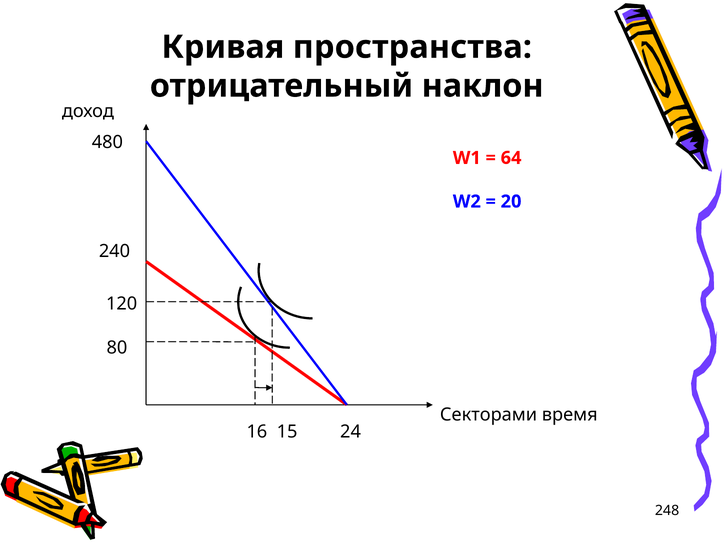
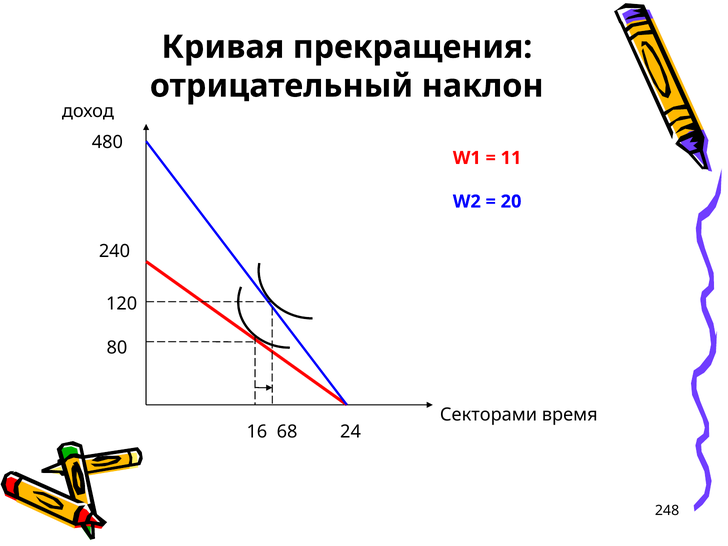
пространства: пространства -> прекращения
64: 64 -> 11
15: 15 -> 68
